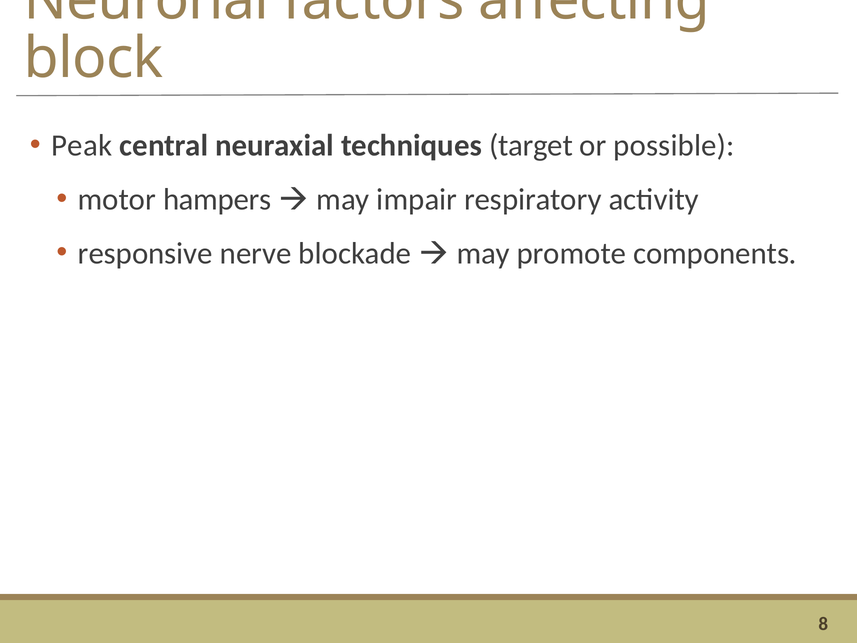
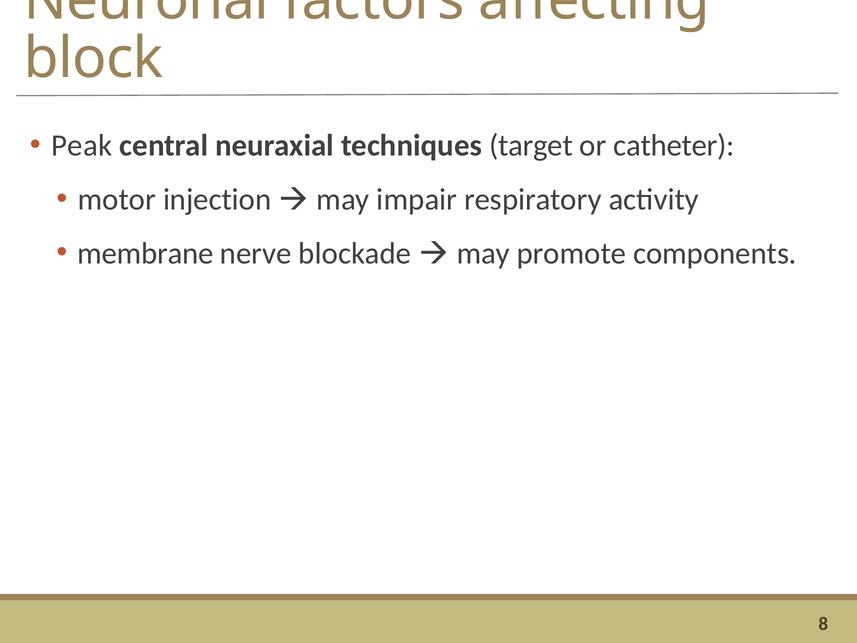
possible: possible -> catheter
hampers: hampers -> injection
responsive: responsive -> membrane
